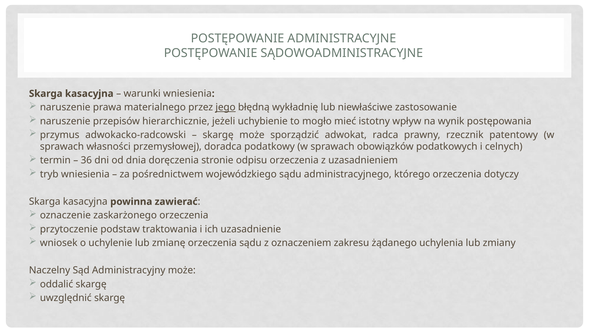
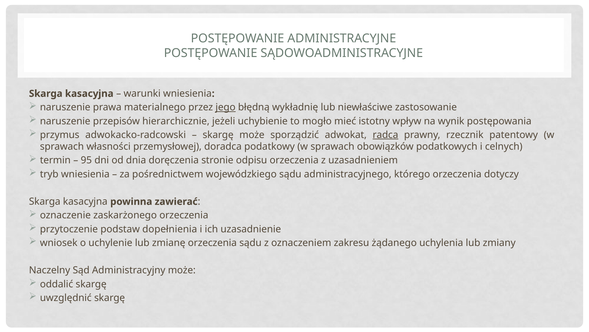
radca underline: none -> present
36: 36 -> 95
traktowania: traktowania -> dopełnienia
